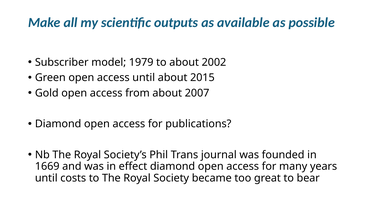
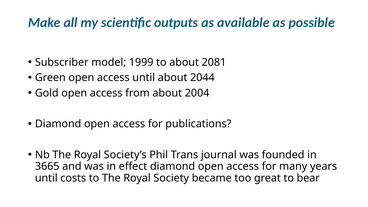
1979: 1979 -> 1999
2002: 2002 -> 2081
2015: 2015 -> 2044
2007: 2007 -> 2004
1669: 1669 -> 3665
